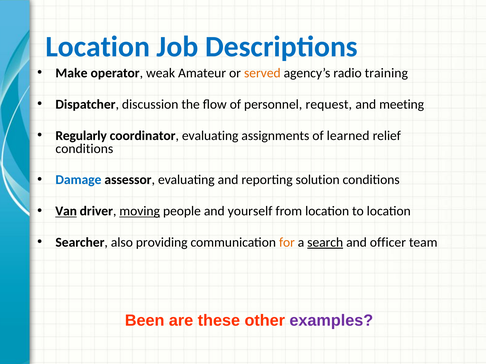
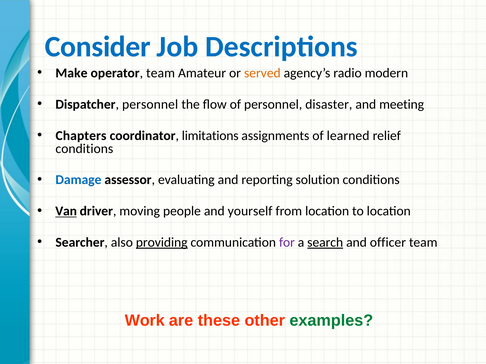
Location at (98, 47): Location -> Consider
operator weak: weak -> team
training: training -> modern
Dispatcher discussion: discussion -> personnel
request: request -> disaster
Regularly: Regularly -> Chapters
coordinator evaluating: evaluating -> limitations
moving underline: present -> none
providing underline: none -> present
for colour: orange -> purple
Been: Been -> Work
examples colour: purple -> green
